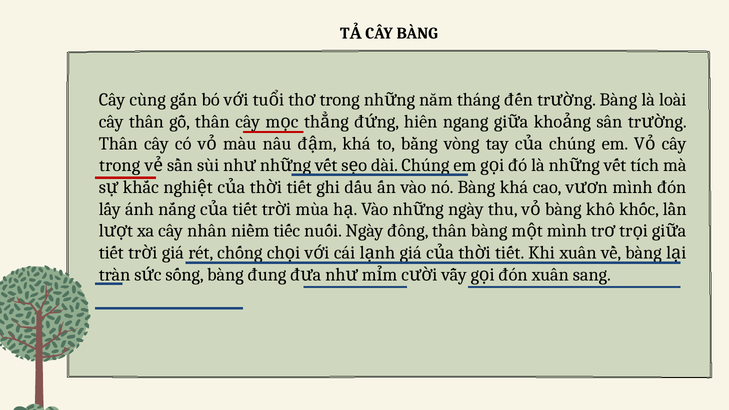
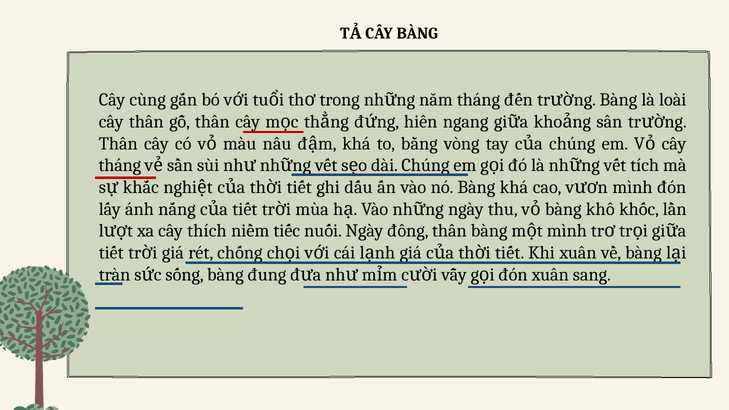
trong at (120, 165): trong -> tháng
nhân: nhân -> thích
